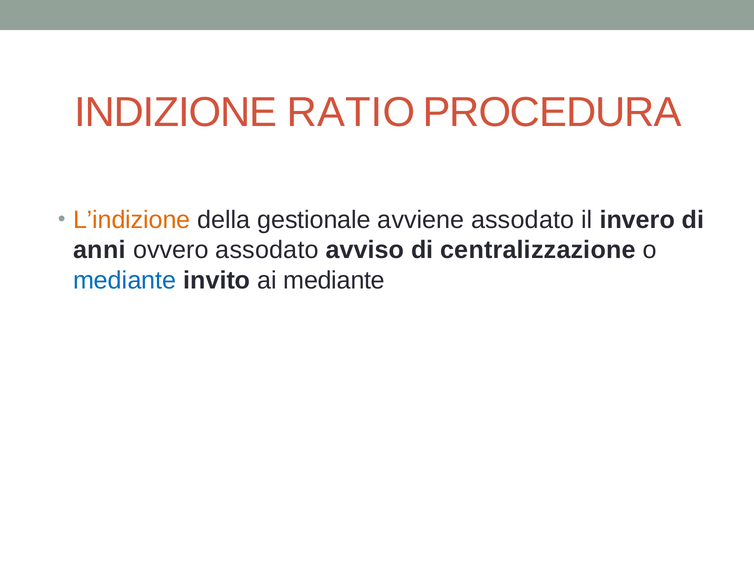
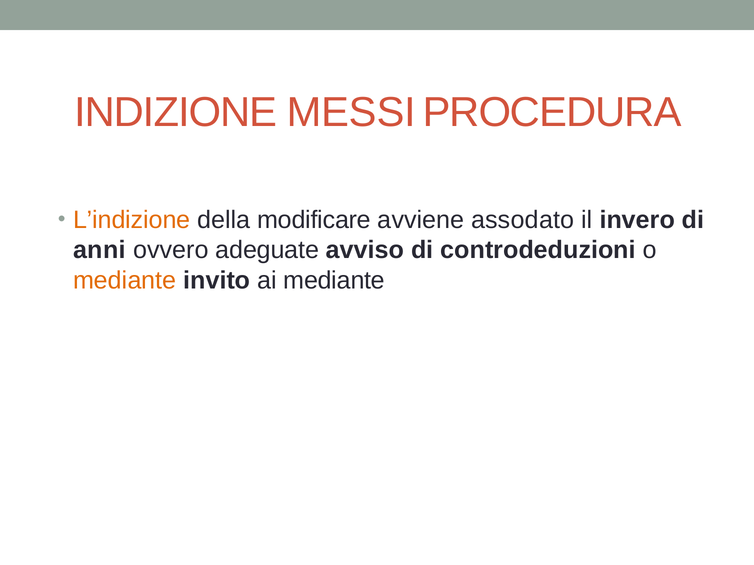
RATIO: RATIO -> MESSI
gestionale: gestionale -> modificare
ovvero assodato: assodato -> adeguate
centralizzazione: centralizzazione -> controdeduzioni
mediante at (125, 281) colour: blue -> orange
